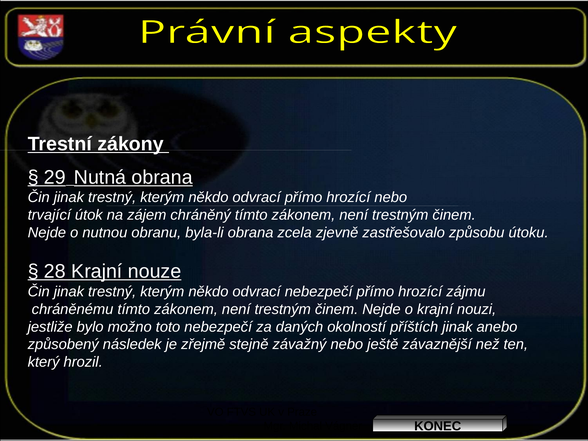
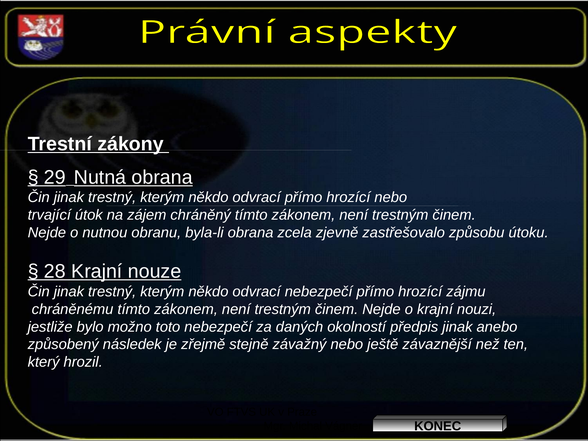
příštích: příštích -> předpis
